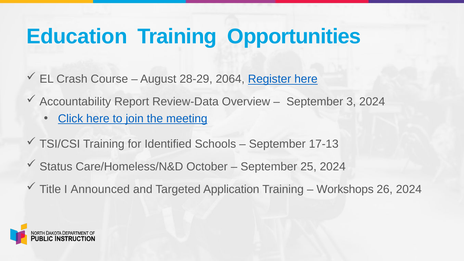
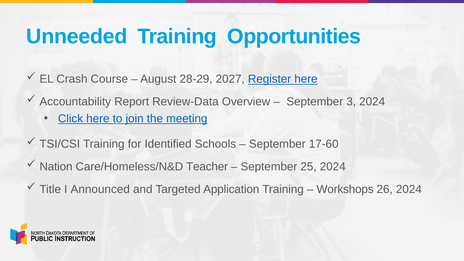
Education: Education -> Unneeded
2064: 2064 -> 2027
17-13: 17-13 -> 17-60
Status: Status -> Nation
October: October -> Teacher
